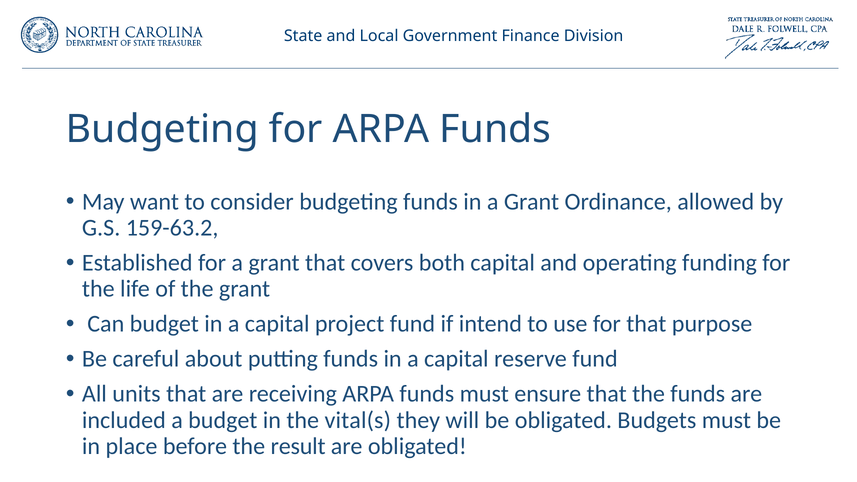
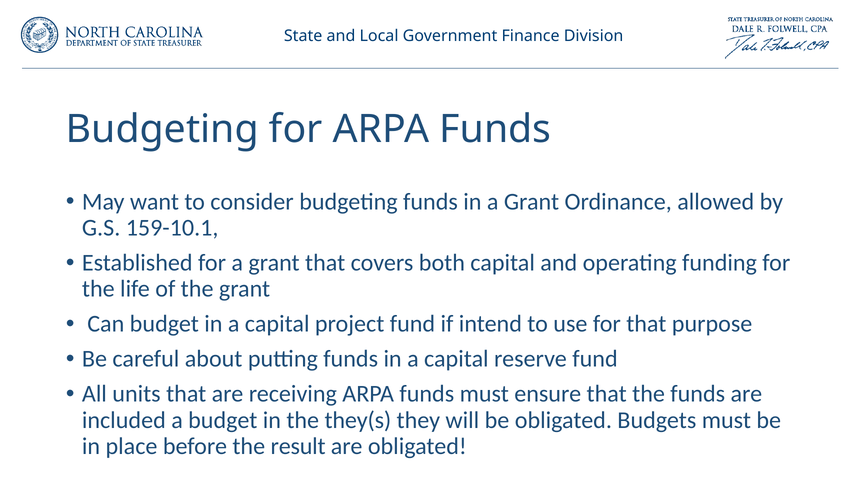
159-63.2: 159-63.2 -> 159-10.1
vital(s: vital(s -> they(s
